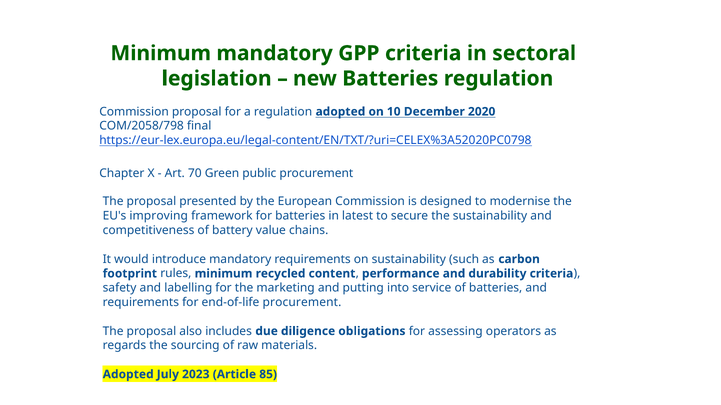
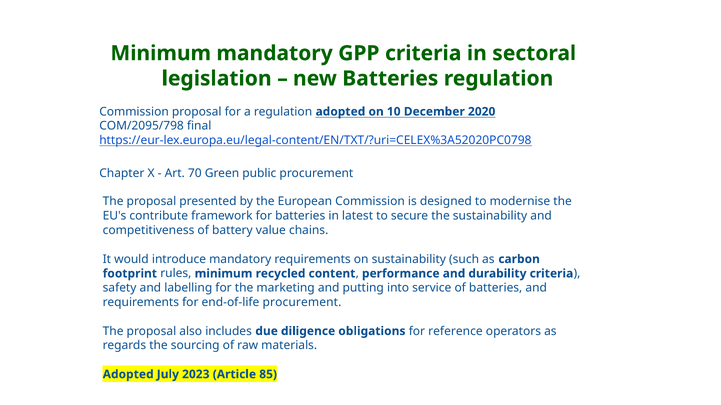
COM/2058/798: COM/2058/798 -> COM/2095/798
improving: improving -> contribute
assessing: assessing -> reference
